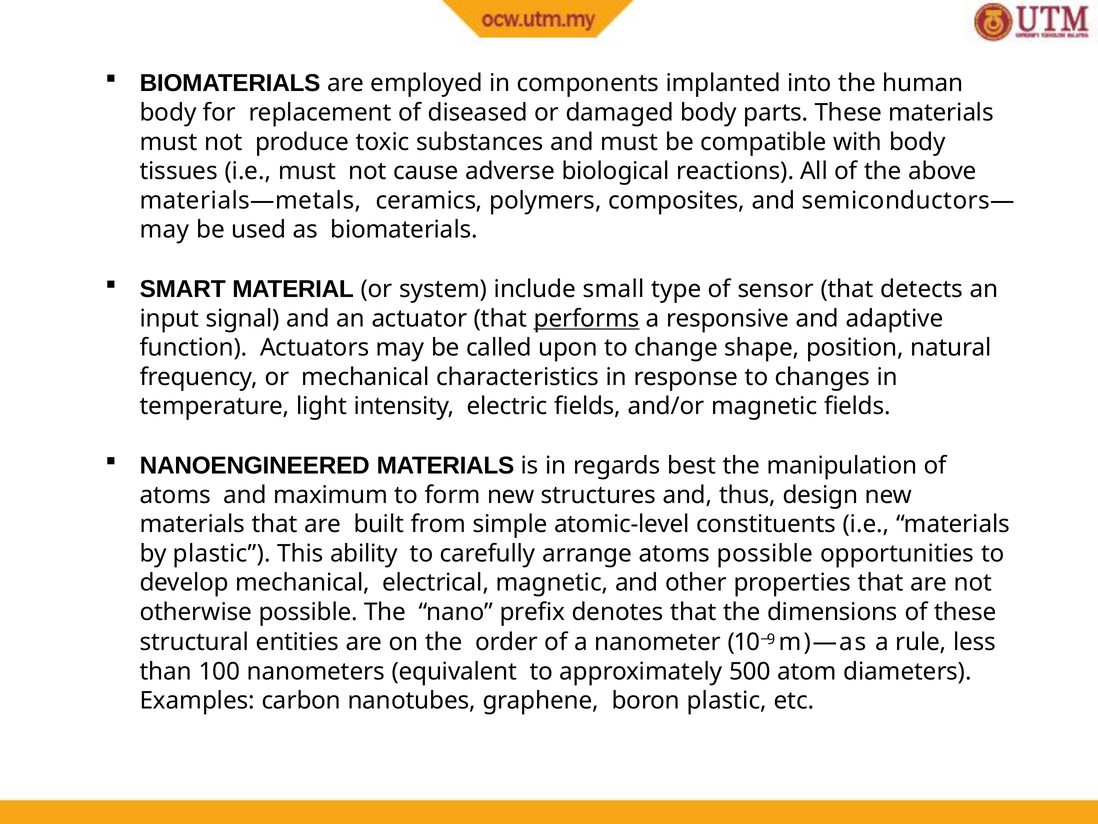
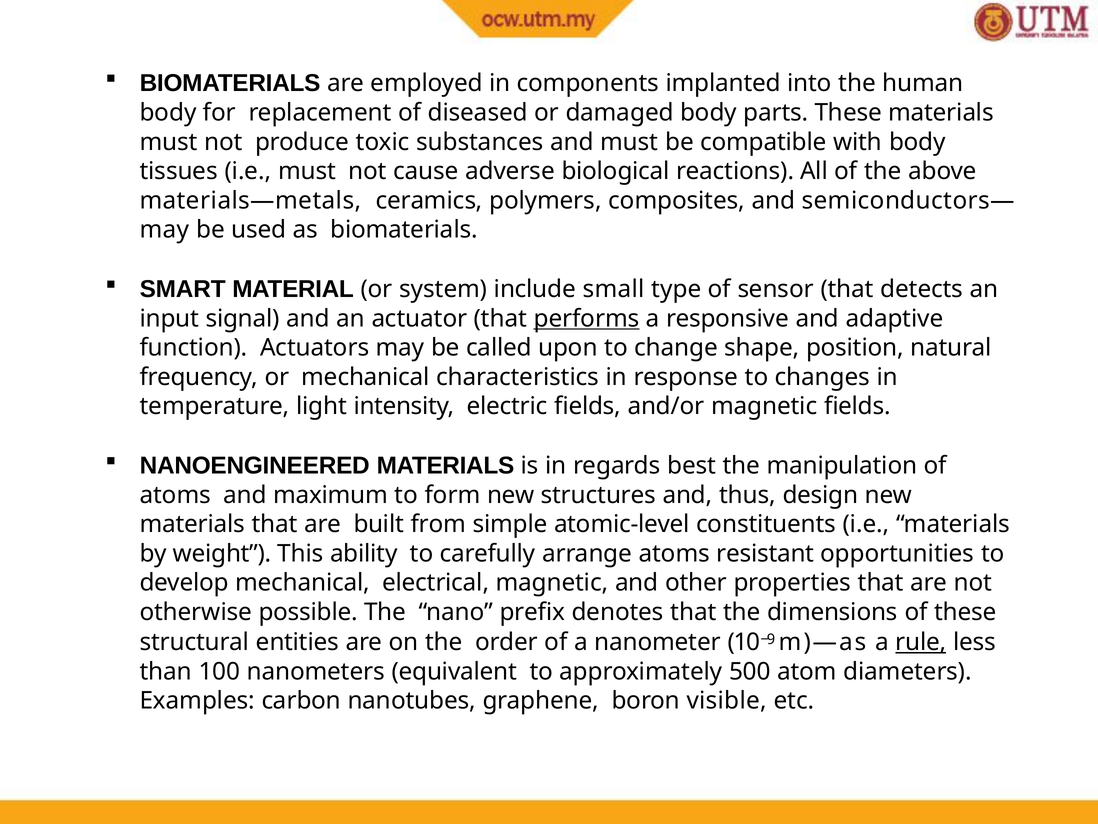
by plastic: plastic -> weight
atoms possible: possible -> resistant
rule underline: none -> present
boron plastic: plastic -> visible
